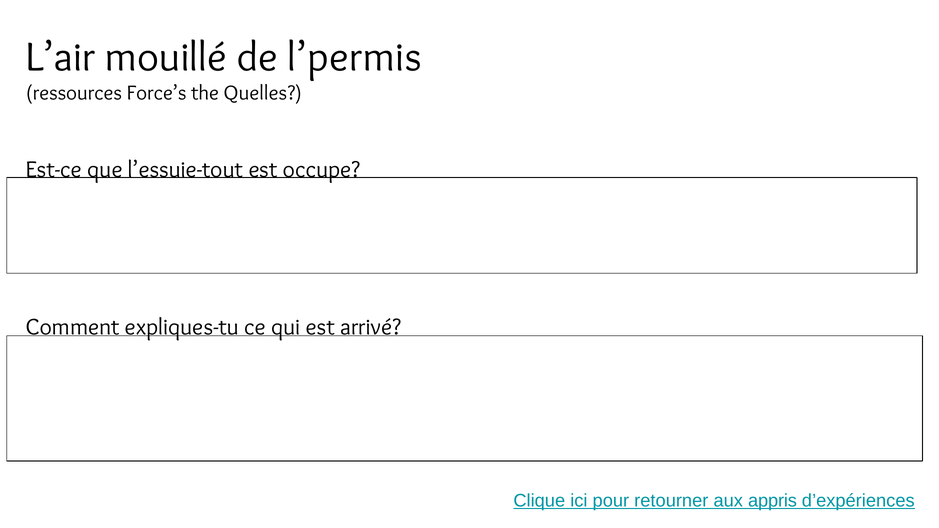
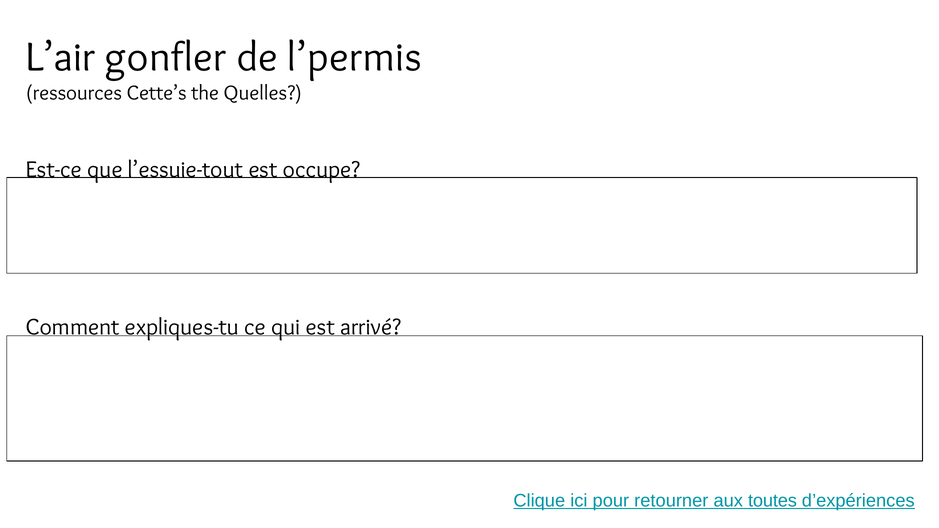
mouillé: mouillé -> gonfler
Force’s: Force’s -> Cette’s
appris: appris -> toutes
